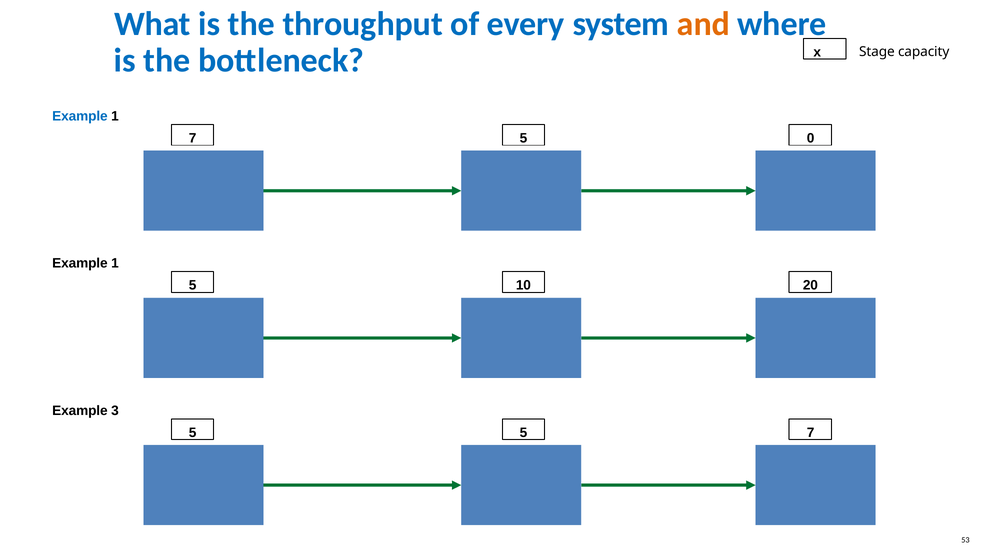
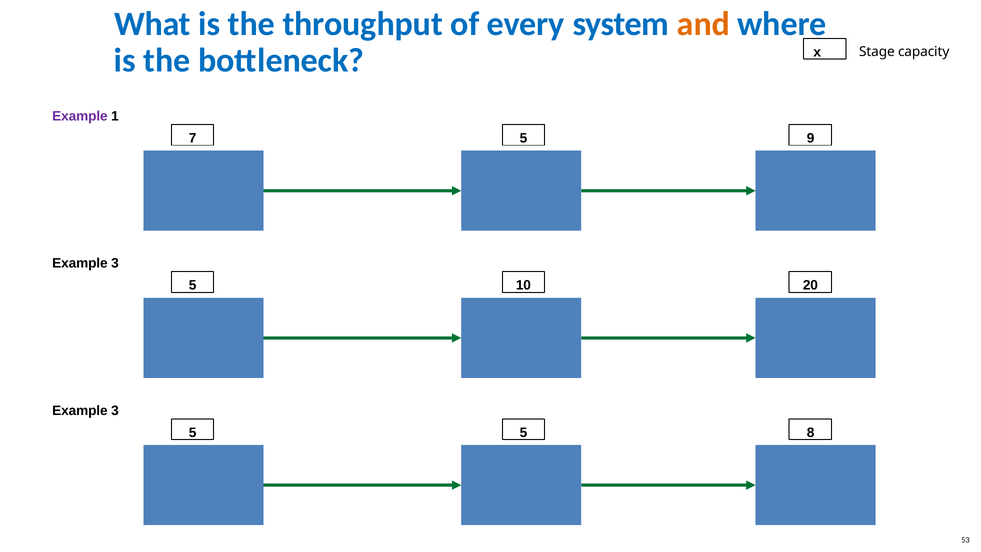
Example at (80, 116) colour: blue -> purple
0: 0 -> 9
1 at (115, 263): 1 -> 3
5 7: 7 -> 8
